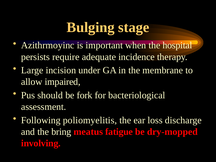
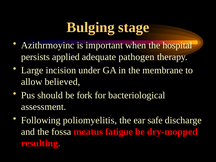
require: require -> applied
incidence: incidence -> pathogen
impaired: impaired -> believed
loss: loss -> safe
bring: bring -> fossa
involving: involving -> resulting
